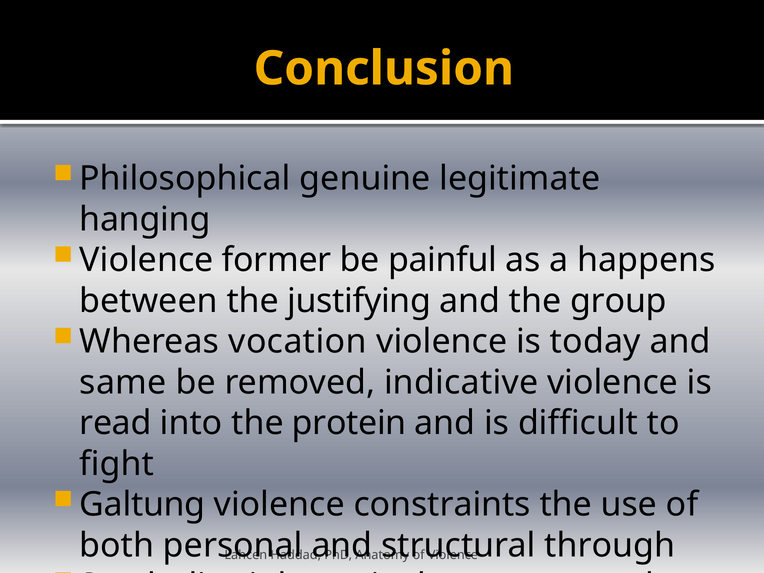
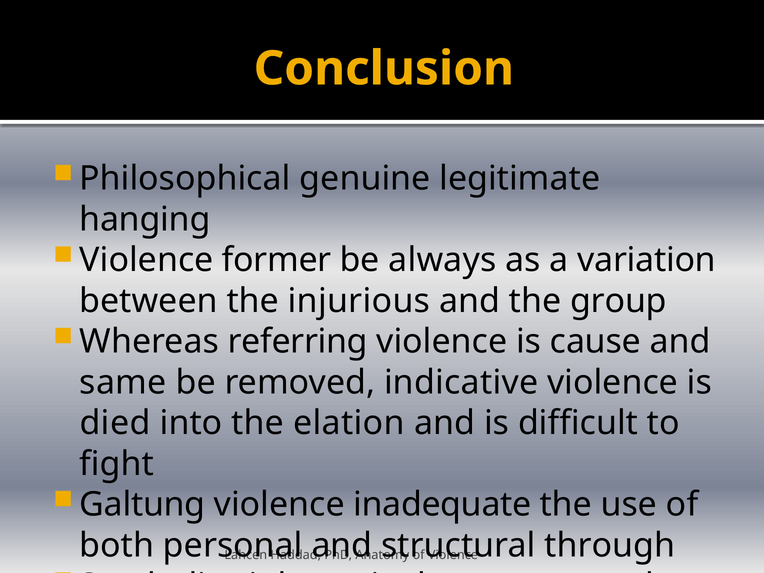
painful: painful -> always
happens: happens -> variation
justifying: justifying -> injurious
vocation: vocation -> referring
today: today -> cause
read: read -> died
protein: protein -> elation
constraints: constraints -> inadequate
